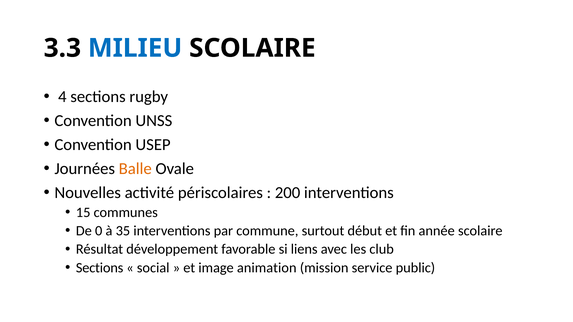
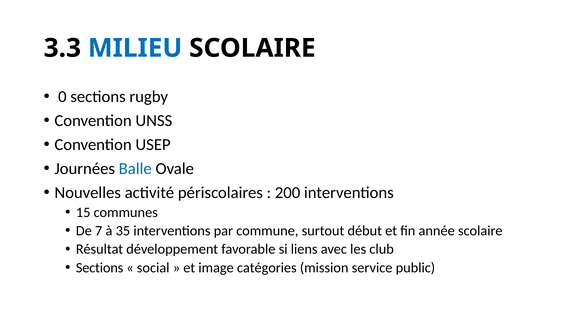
4: 4 -> 0
Balle colour: orange -> blue
0: 0 -> 7
animation: animation -> catégories
